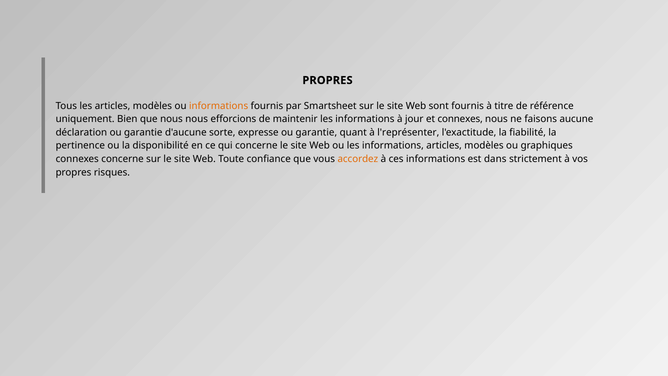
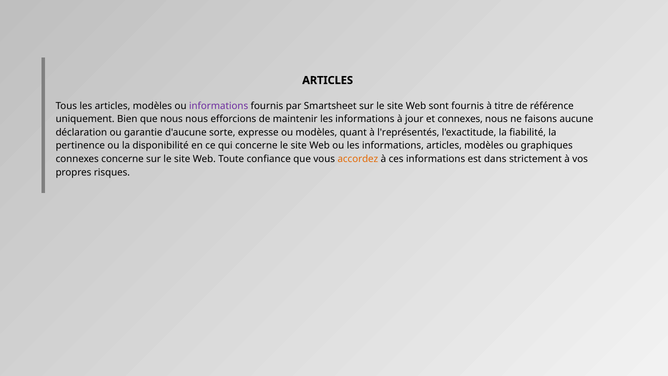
PROPRES at (328, 80): PROPRES -> ARTICLES
informations at (219, 106) colour: orange -> purple
expresse ou garantie: garantie -> modèles
l'représenter: l'représenter -> l'représentés
